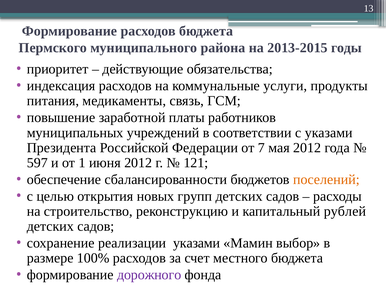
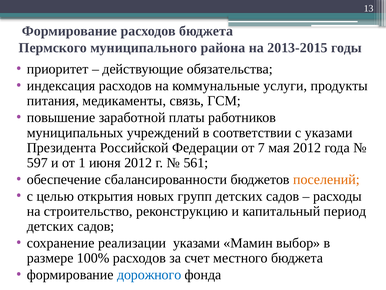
121: 121 -> 561
рублей: рублей -> период
дорожного colour: purple -> blue
